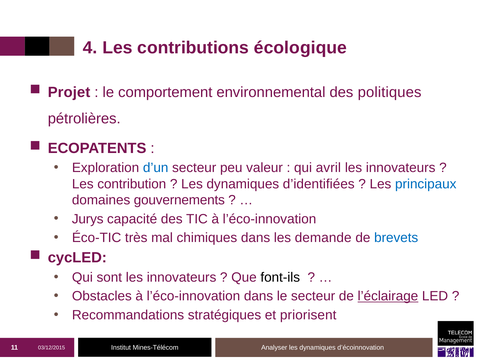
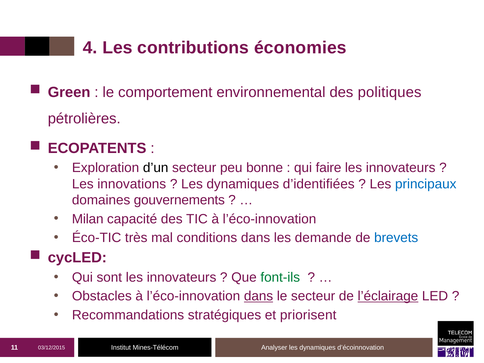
écologique: écologique -> économies
Projet: Projet -> Green
d’un colour: blue -> black
valeur: valeur -> bonne
avril: avril -> faire
contribution: contribution -> innovations
Jurys: Jurys -> Milan
chimiques: chimiques -> conditions
font-ils colour: black -> green
dans at (259, 296) underline: none -> present
